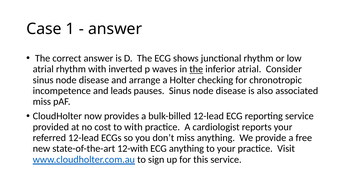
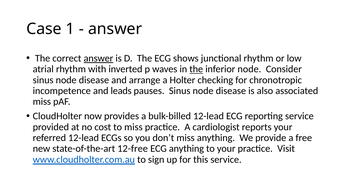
answer at (98, 58) underline: none -> present
inferior atrial: atrial -> node
to with: with -> miss
12-with: 12-with -> 12-free
